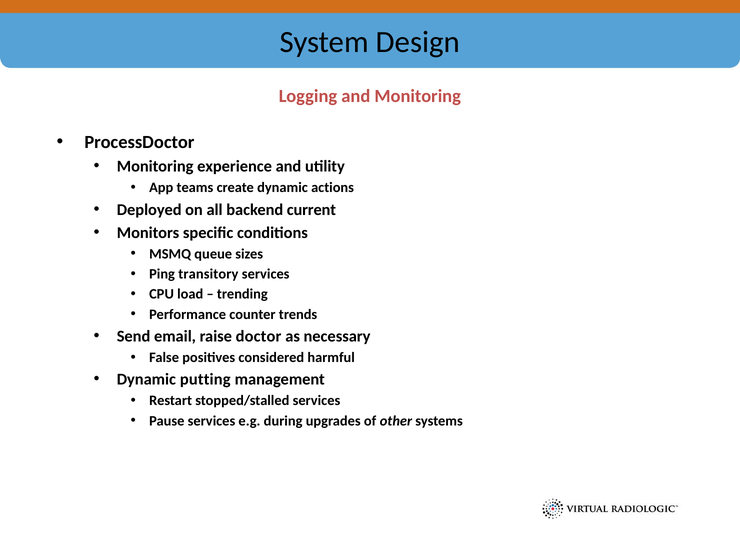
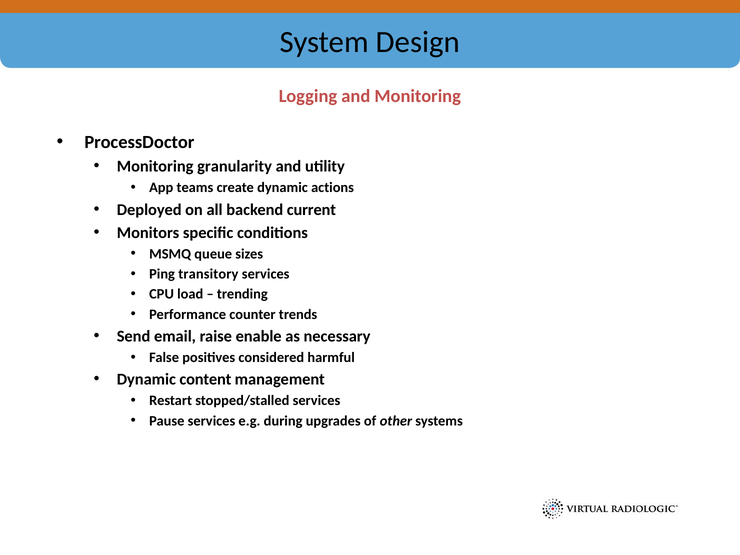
experience: experience -> granularity
doctor: doctor -> enable
putting: putting -> content
